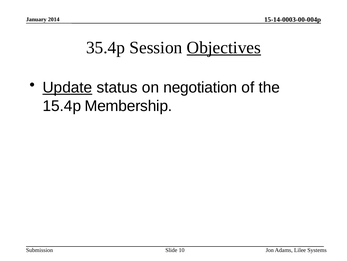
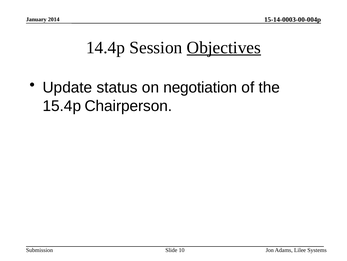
35.4p: 35.4p -> 14.4p
Update underline: present -> none
Membership: Membership -> Chairperson
